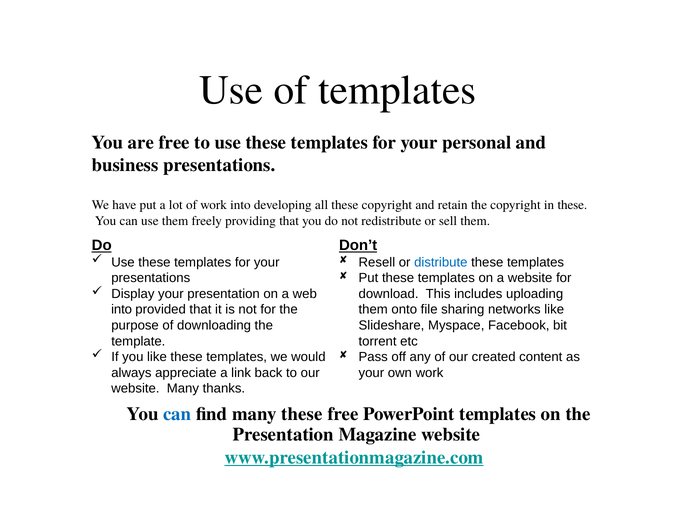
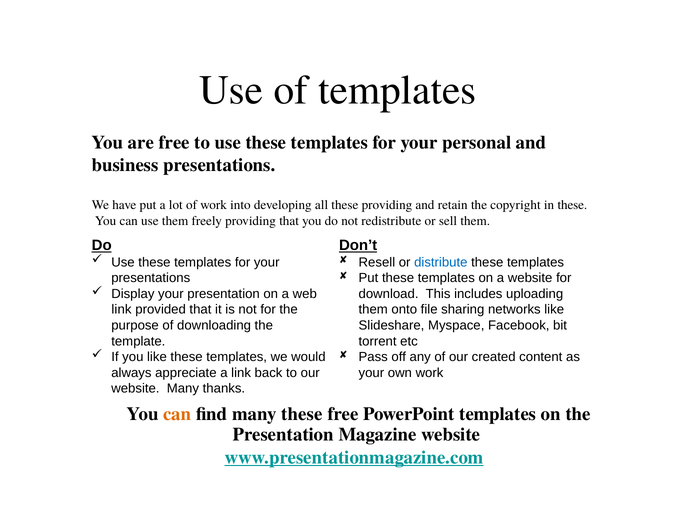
these copyright: copyright -> providing
into at (122, 310): into -> link
can at (177, 414) colour: blue -> orange
